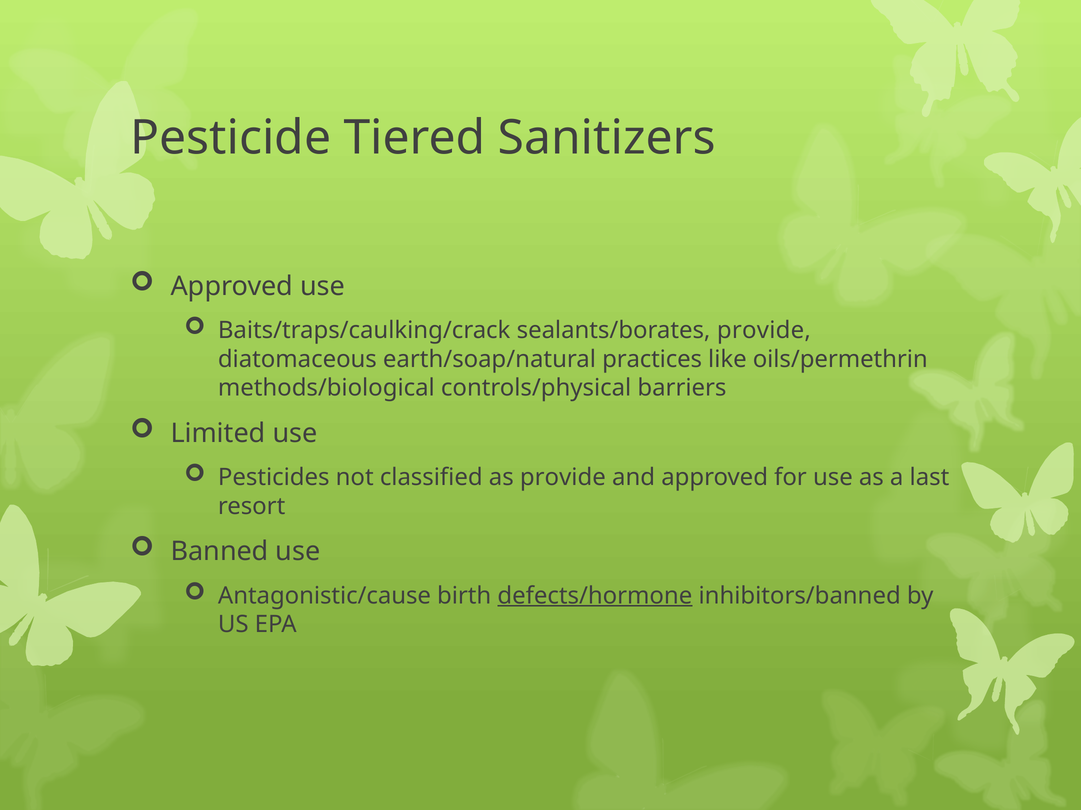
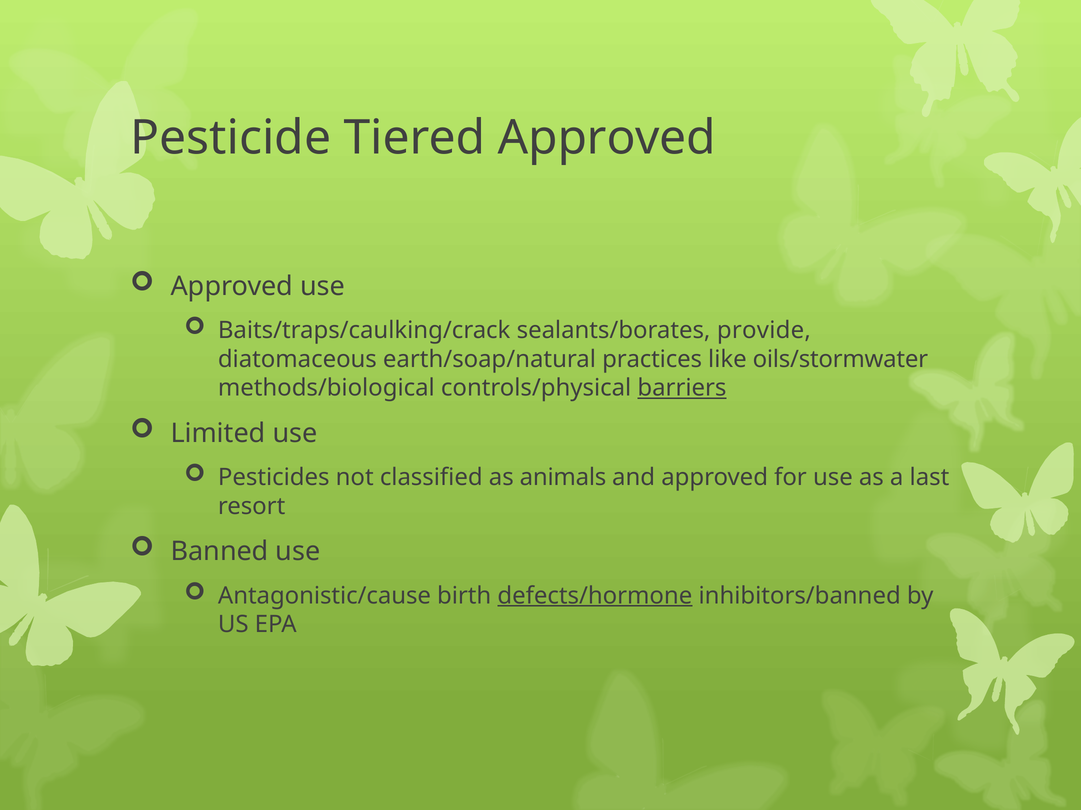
Tiered Sanitizers: Sanitizers -> Approved
oils/permethrin: oils/permethrin -> oils/stormwater
barriers underline: none -> present
as provide: provide -> animals
